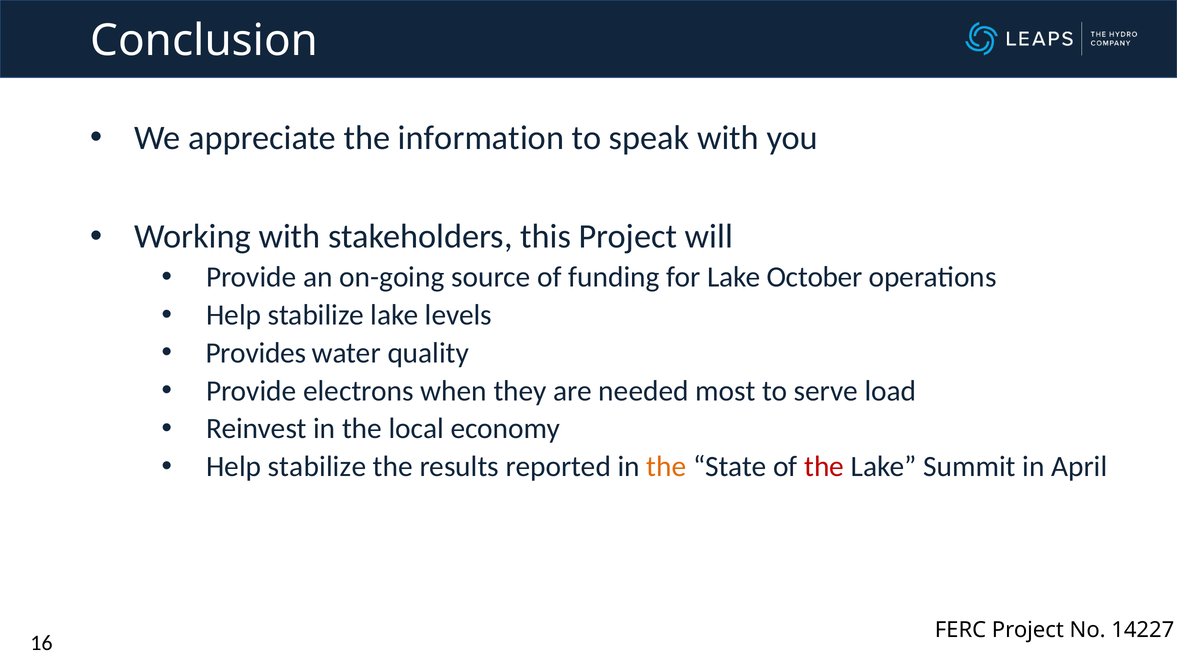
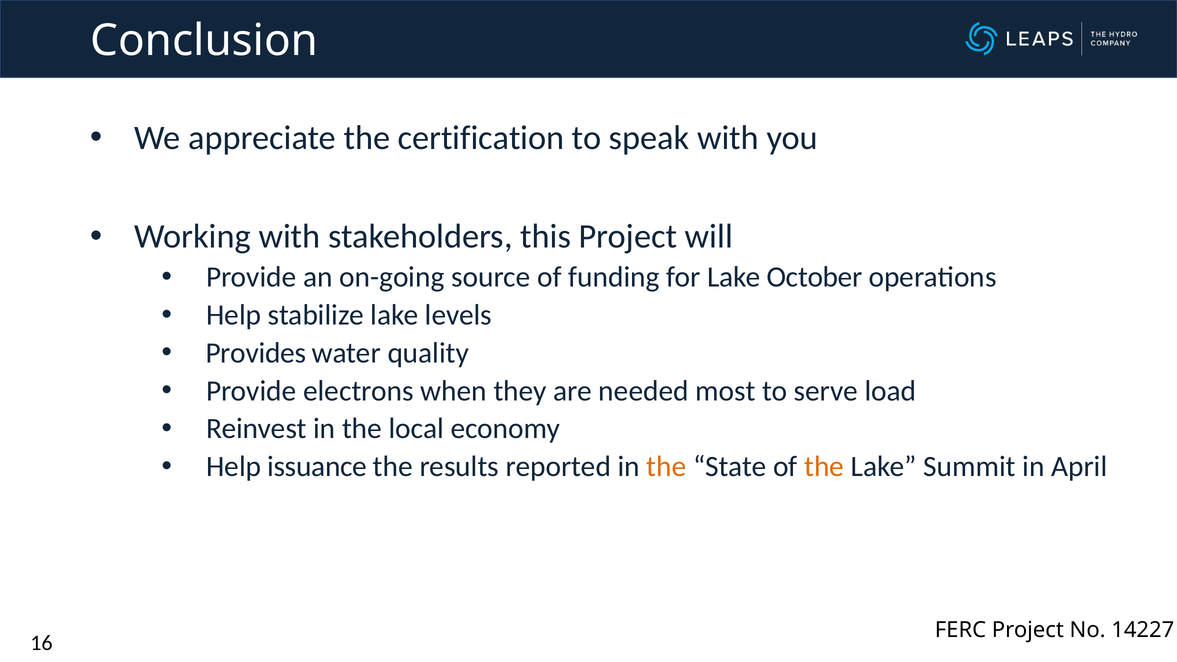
information: information -> certification
stabilize at (317, 467): stabilize -> issuance
the at (824, 467) colour: red -> orange
